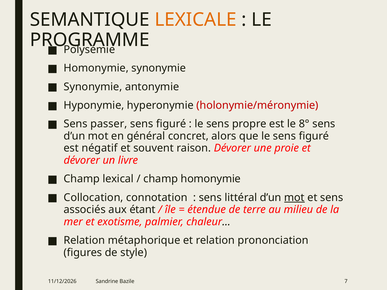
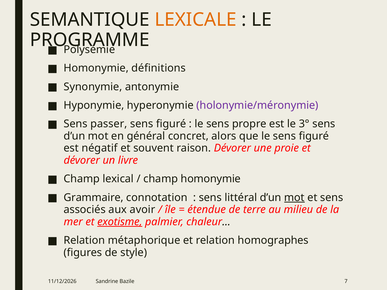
Homonymie synonymie: synonymie -> définitions
holonymie/méronymie colour: red -> purple
8°: 8° -> 3°
Collocation: Collocation -> Grammaire
étant: étant -> avoir
exotisme underline: none -> present
prononciation: prononciation -> homographes
